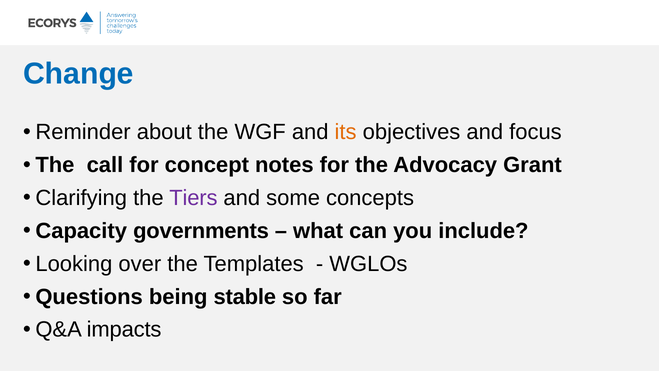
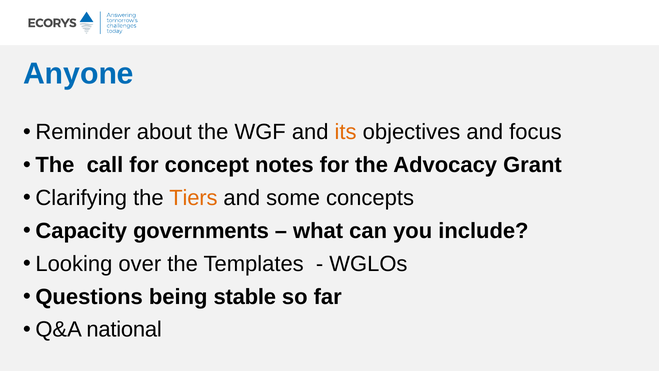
Change: Change -> Anyone
Tiers colour: purple -> orange
impacts: impacts -> national
